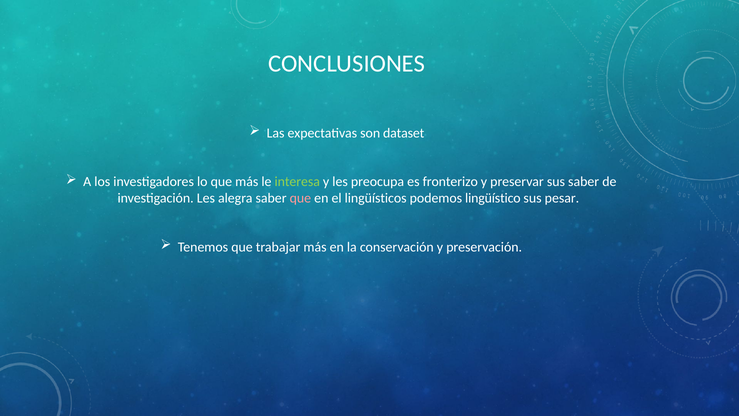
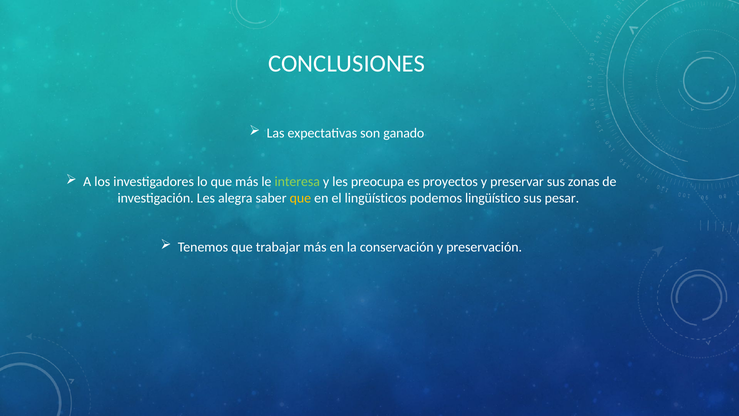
dataset: dataset -> ganado
fronterizo: fronterizo -> proyectos
sus saber: saber -> zonas
que at (300, 198) colour: pink -> yellow
